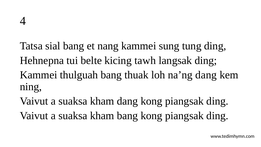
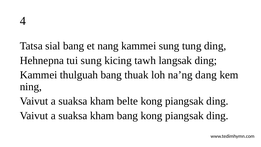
tui belte: belte -> sung
kham dang: dang -> belte
